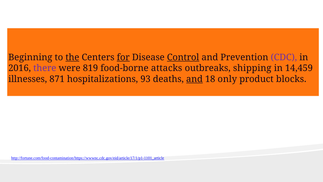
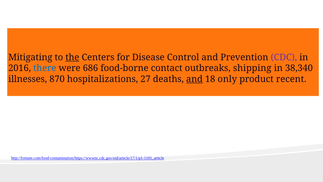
Beginning: Beginning -> Mitigating
for underline: present -> none
Control underline: present -> none
there colour: purple -> blue
819: 819 -> 686
attacks: attacks -> contact
14,459: 14,459 -> 38,340
871: 871 -> 870
93: 93 -> 27
blocks: blocks -> recent
